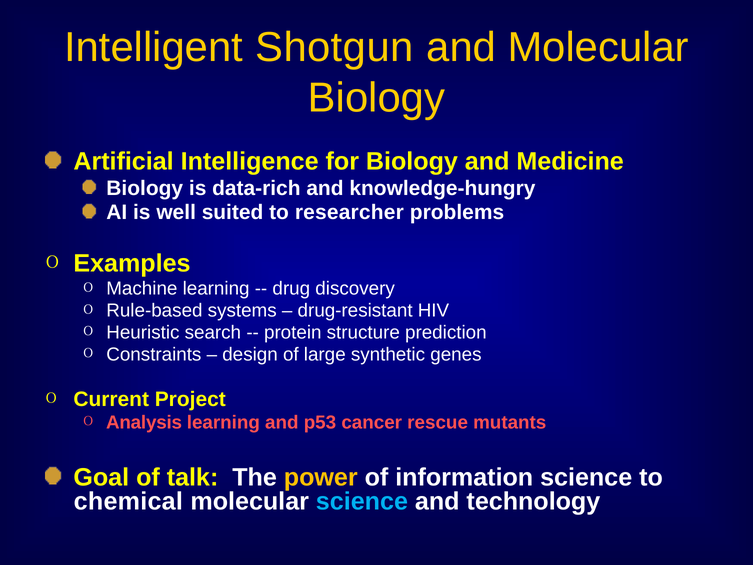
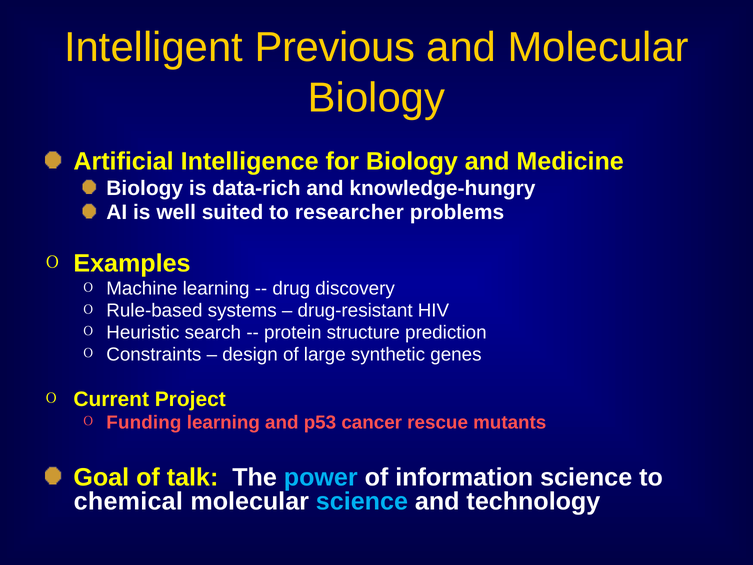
Shotgun: Shotgun -> Previous
Analysis: Analysis -> Funding
power colour: yellow -> light blue
